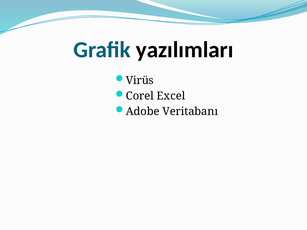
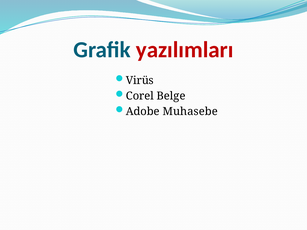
yazılımları colour: black -> red
Excel: Excel -> Belge
Veritabanı: Veritabanı -> Muhasebe
